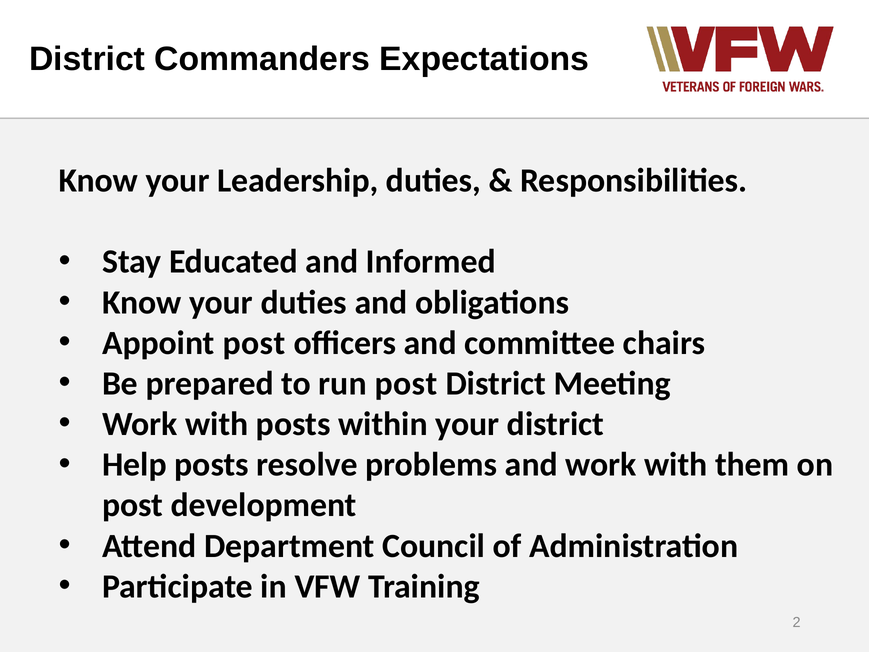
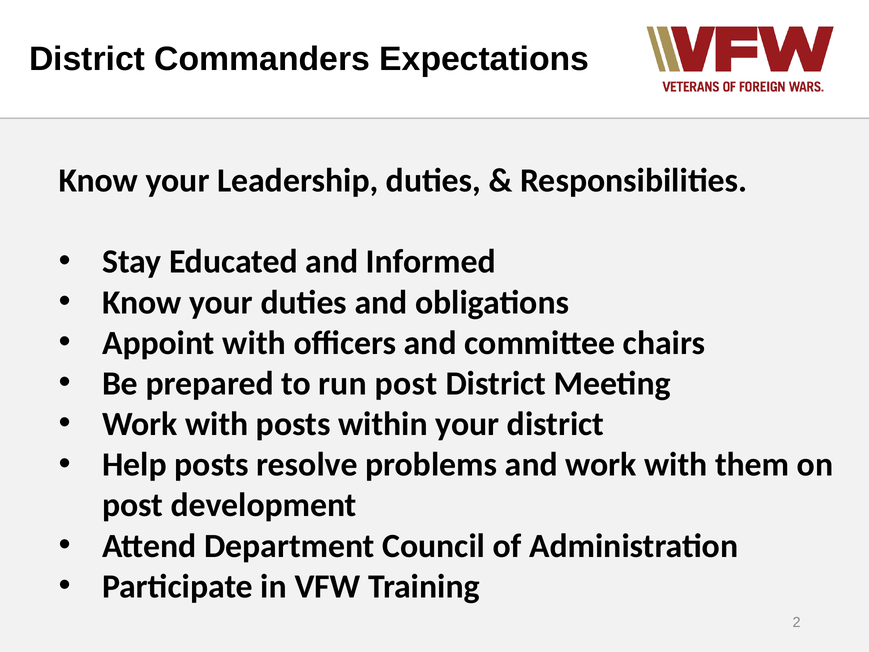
Appoint post: post -> with
